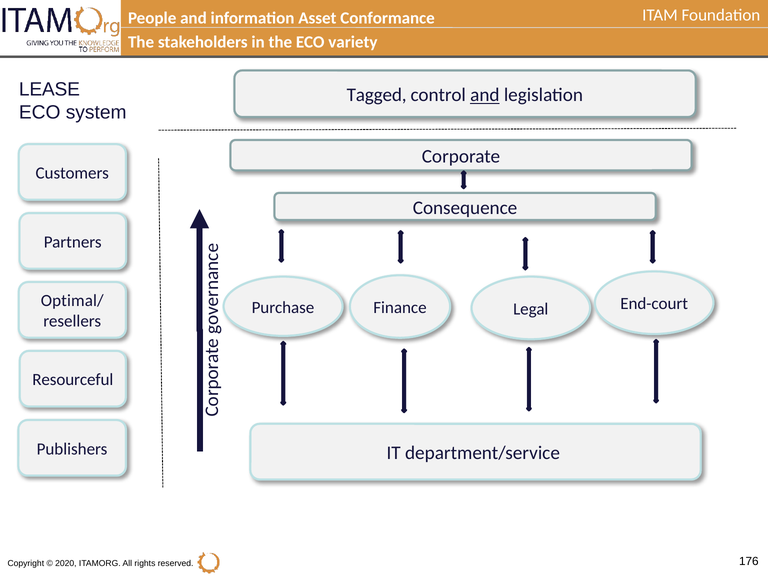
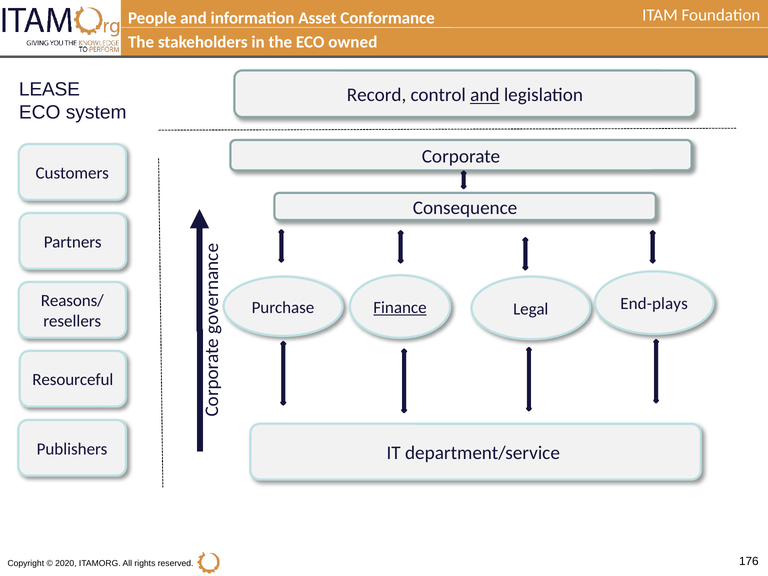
variety: variety -> owned
Tagged: Tagged -> Record
Optimal/: Optimal/ -> Reasons/
End-court: End-court -> End-plays
Finance underline: none -> present
